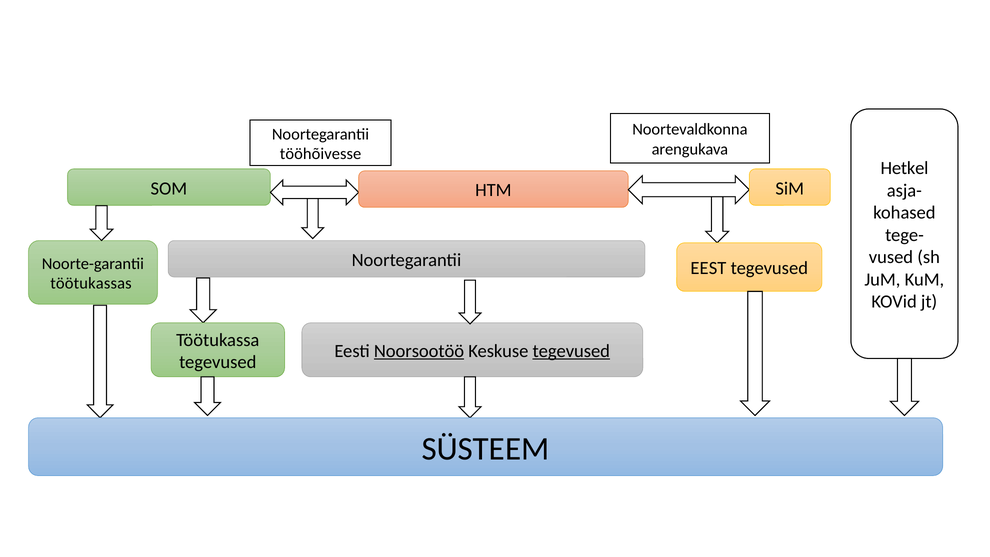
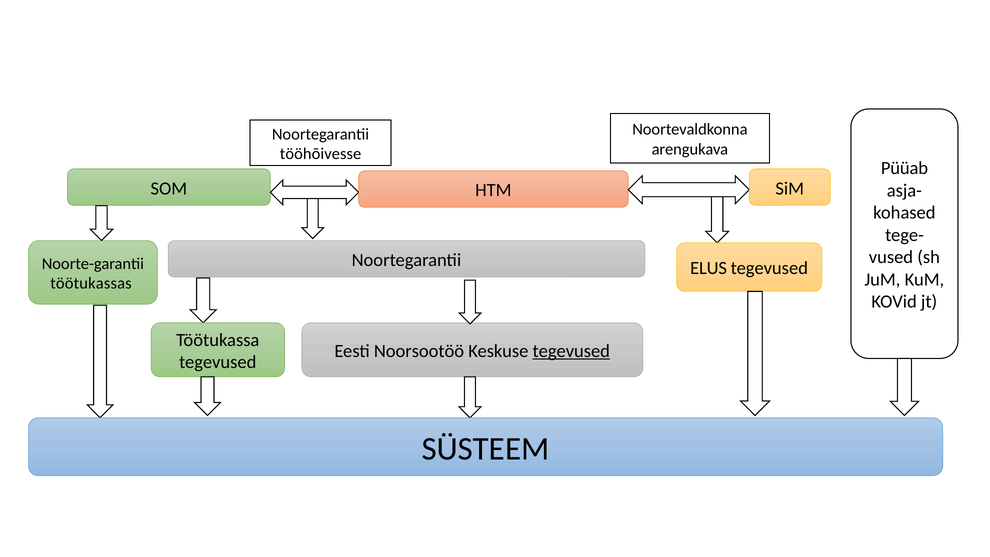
Hetkel: Hetkel -> Püüab
EEST: EEST -> ELUS
Noorsootöö underline: present -> none
